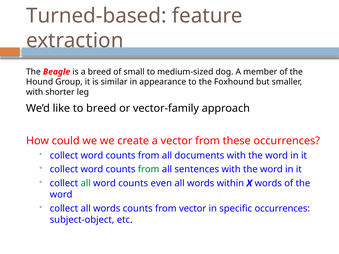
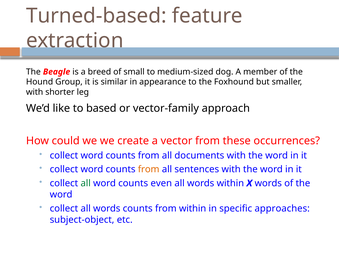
to breed: breed -> based
from at (149, 170) colour: green -> orange
from vector: vector -> within
specific occurrences: occurrences -> approaches
